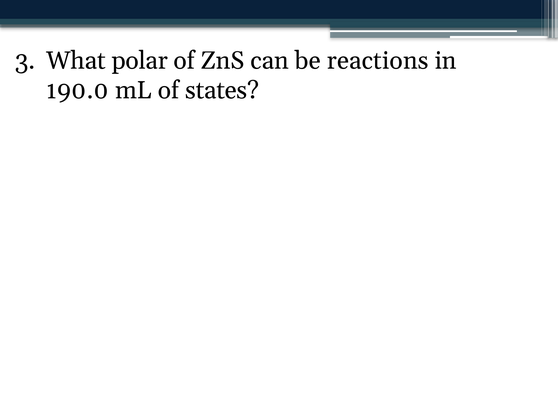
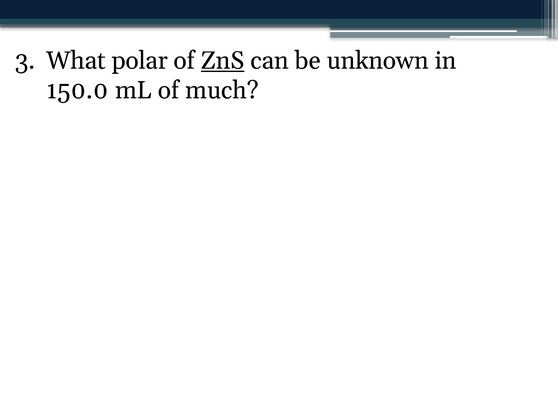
ZnS underline: none -> present
reactions: reactions -> unknown
190.0: 190.0 -> 150.0
states: states -> much
